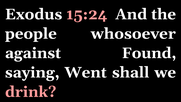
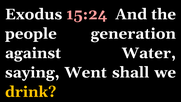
whosoever: whosoever -> generation
Found: Found -> Water
drink colour: pink -> yellow
